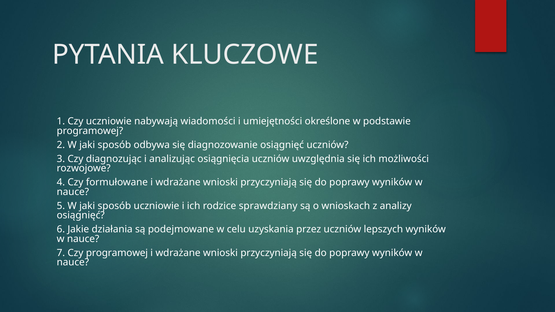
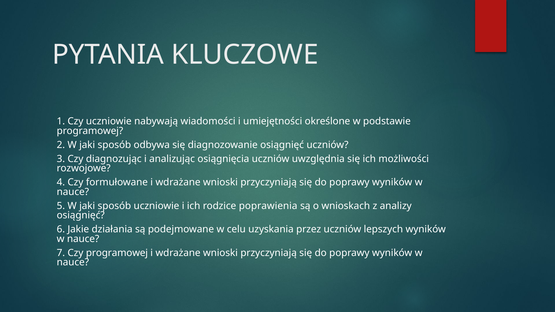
sprawdziany: sprawdziany -> poprawienia
